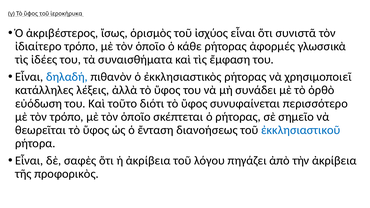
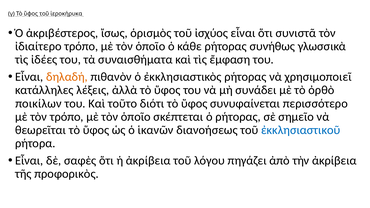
ἀφορμές: ἀφορμές -> συνήθως
δηλαδή colour: blue -> orange
εὐόδωση: εὐόδωση -> ποικίλων
ἔνταση: ἔνταση -> ἱκανῶν
